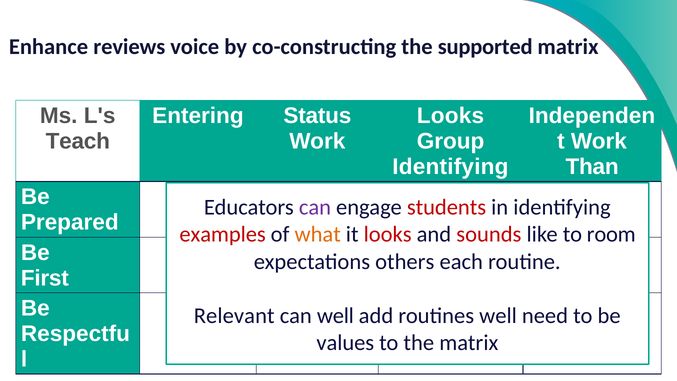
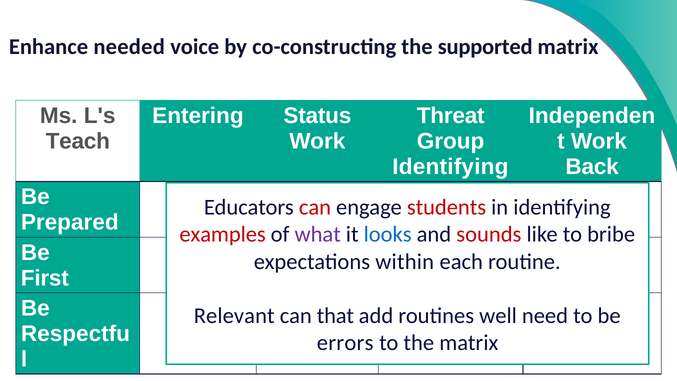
reviews: reviews -> needed
Looks at (450, 116): Looks -> Threat
Than: Than -> Back
can at (315, 207) colour: purple -> red
what colour: orange -> purple
looks at (388, 234) colour: red -> blue
room: room -> bribe
others: others -> within
can well: well -> that
values: values -> errors
